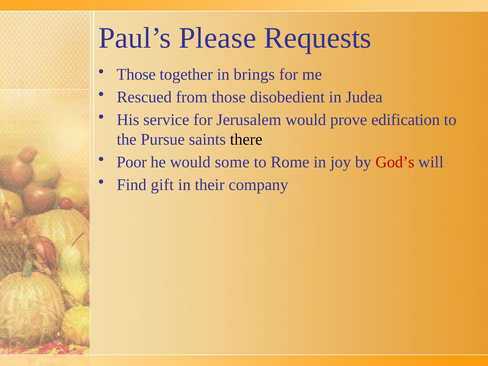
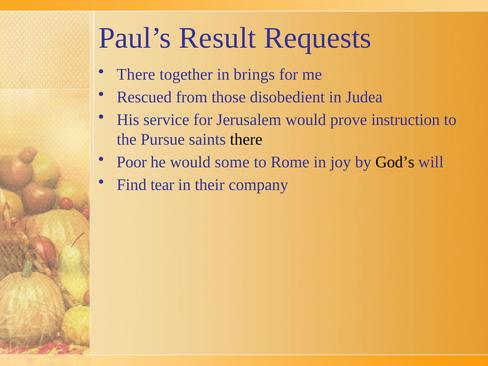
Please: Please -> Result
Those at (136, 74): Those -> There
edification: edification -> instruction
God’s colour: red -> black
gift: gift -> tear
